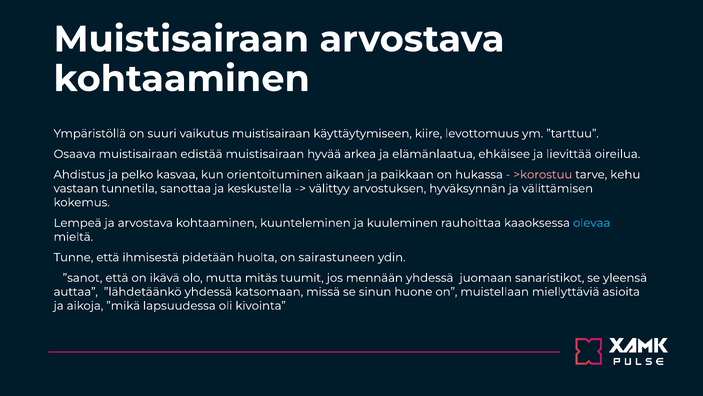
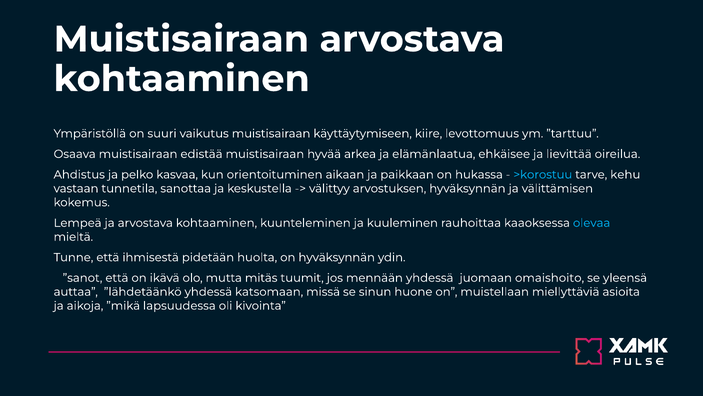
>korostuu colour: pink -> light blue
on sairastuneen: sairastuneen -> hyväksynnän
sanaristikot: sanaristikot -> omaishoito
